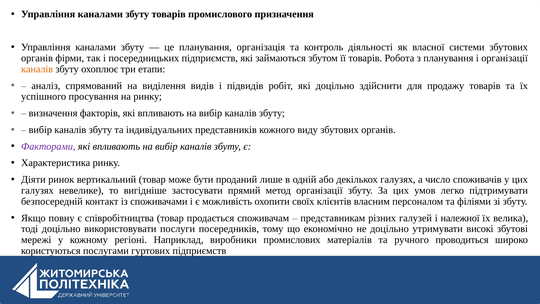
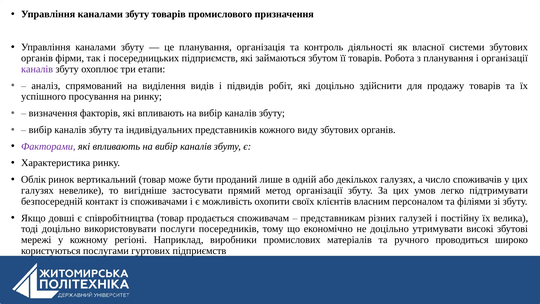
каналів at (37, 69) colour: orange -> purple
Діяти: Діяти -> Облік
повну: повну -> довші
належної: належної -> постійну
